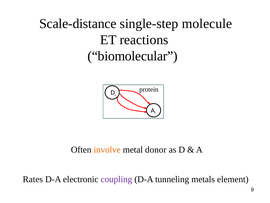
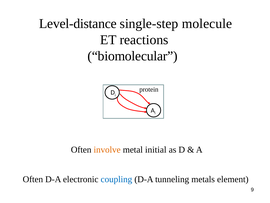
Scale-distance: Scale-distance -> Level-distance
donor: donor -> initial
Rates at (33, 179): Rates -> Often
coupling colour: purple -> blue
